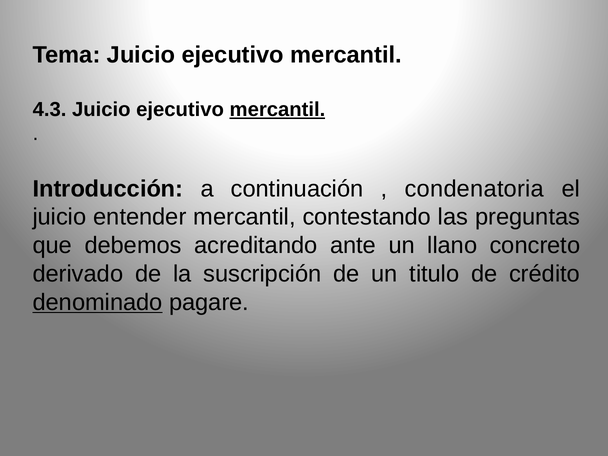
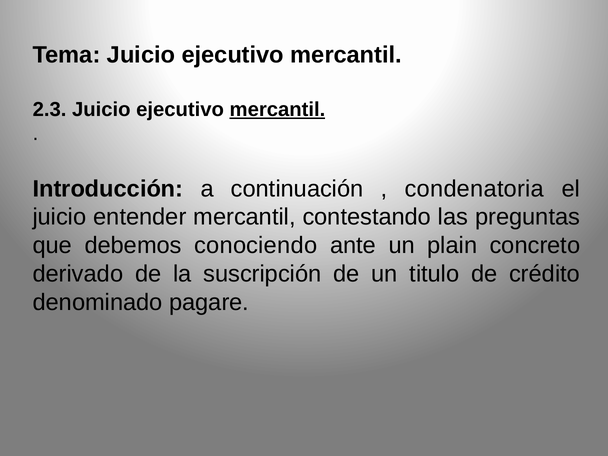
4.3: 4.3 -> 2.3
acreditando: acreditando -> conociendo
llano: llano -> plain
denominado underline: present -> none
